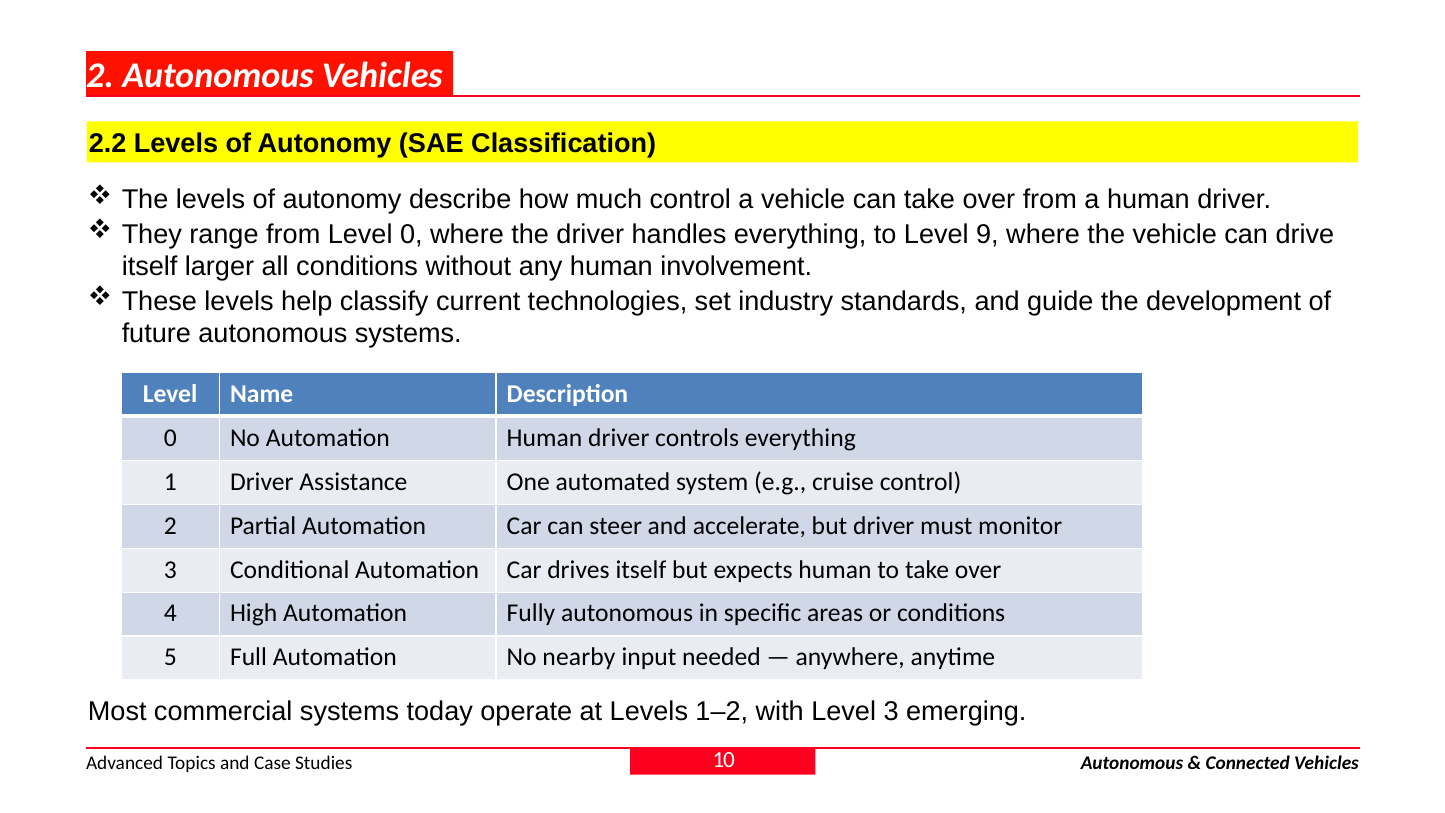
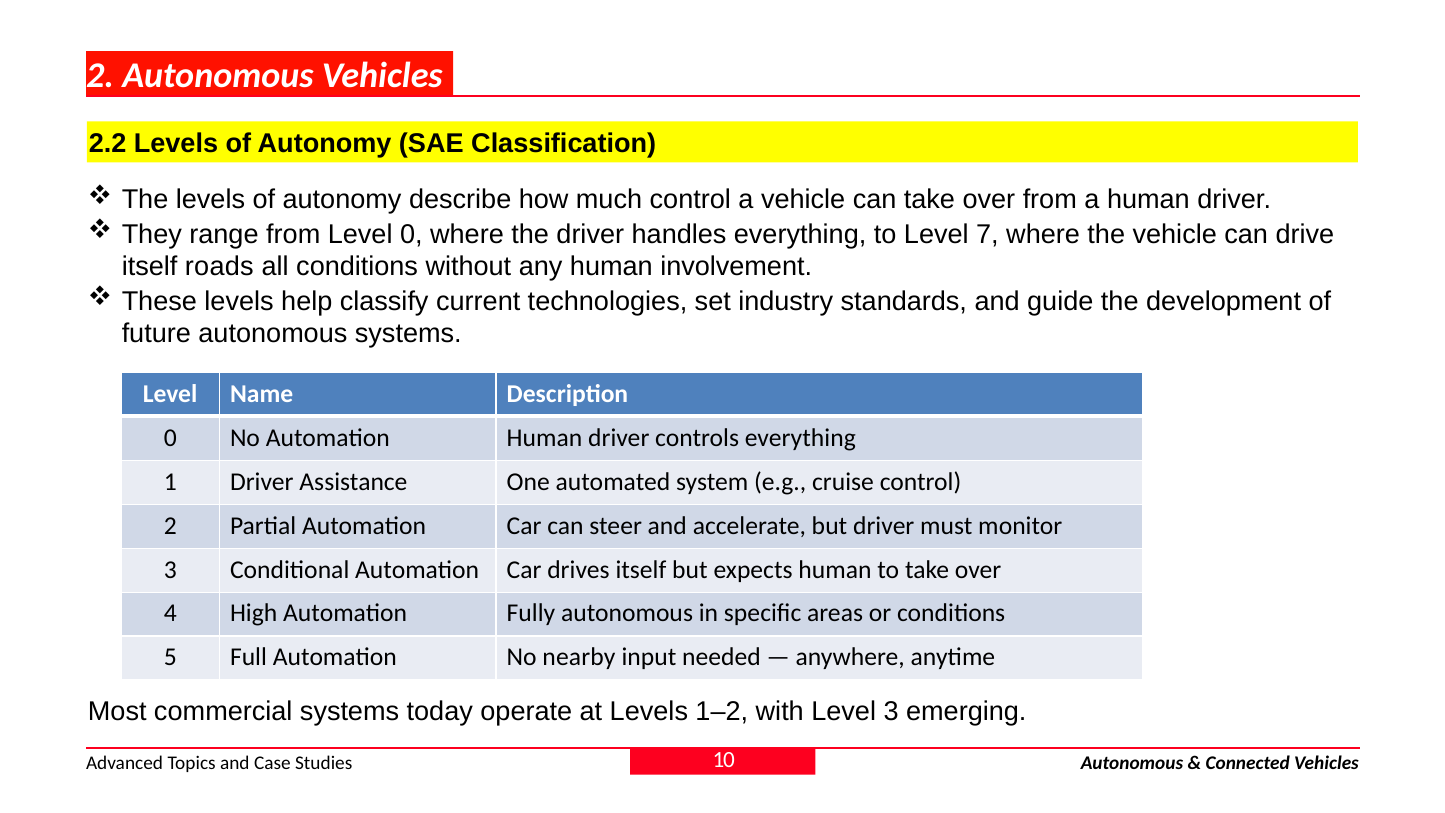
9: 9 -> 7
larger: larger -> roads
